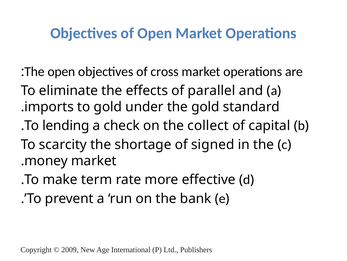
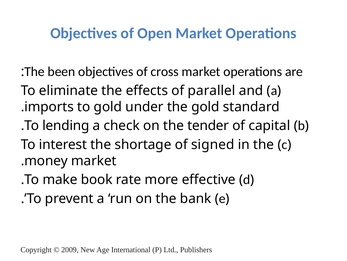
The open: open -> been
collect: collect -> tender
scarcity: scarcity -> interest
term: term -> book
